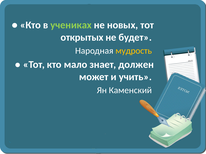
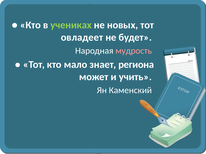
открытых: открытых -> овладеет
мудрость colour: yellow -> pink
должен: должен -> региона
